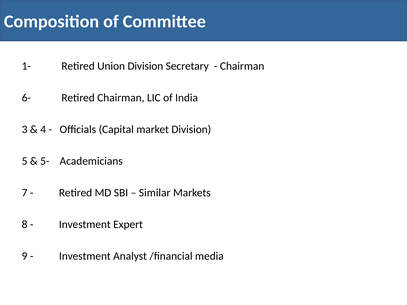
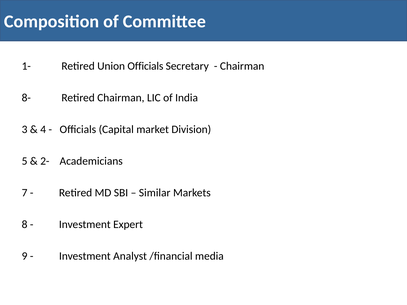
Union Division: Division -> Officials
6-: 6- -> 8-
5-: 5- -> 2-
